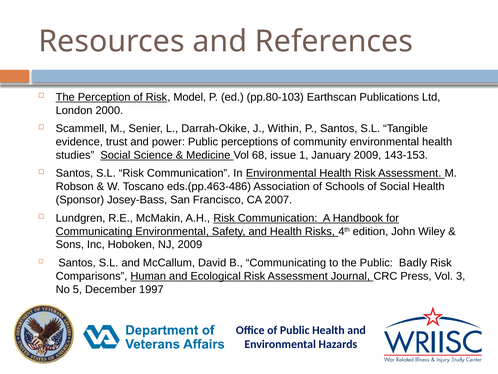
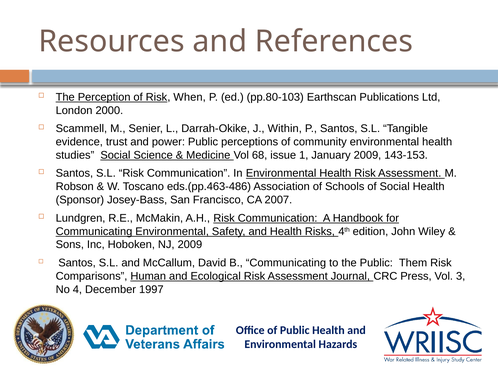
Model: Model -> When
Badly: Badly -> Them
5: 5 -> 4
